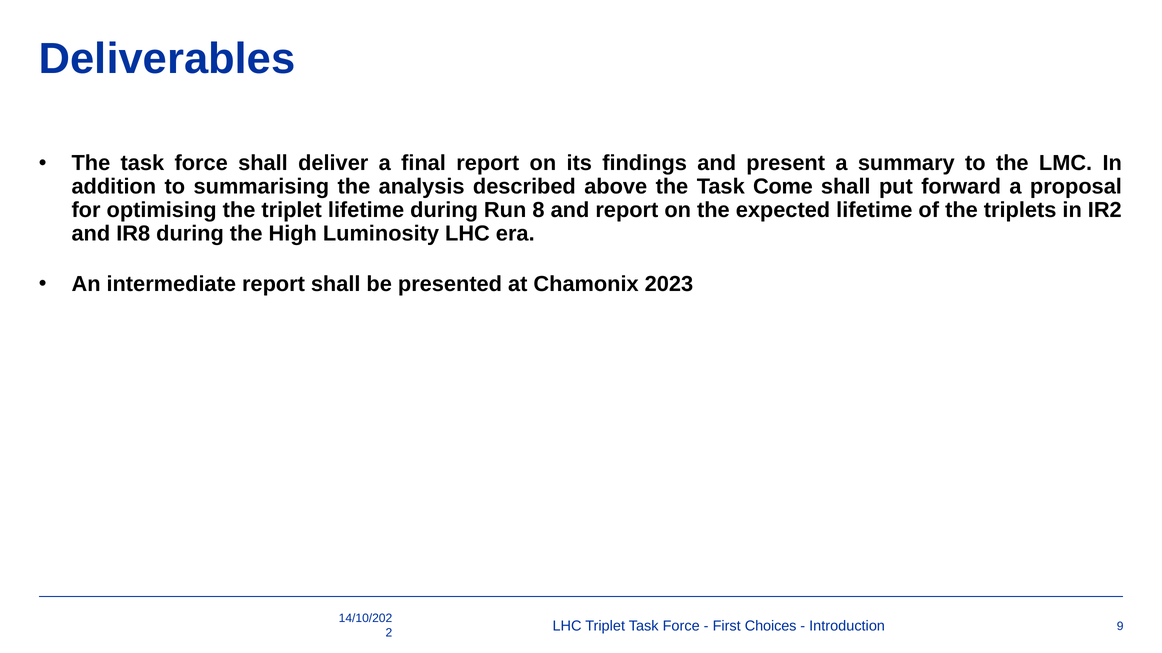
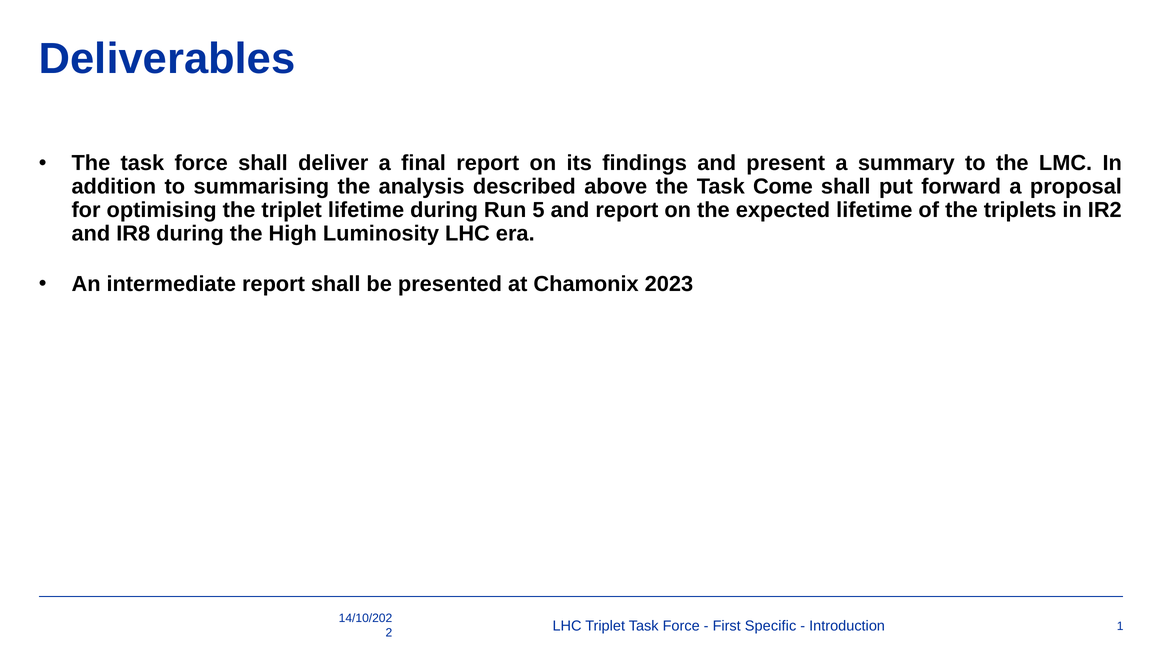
8: 8 -> 5
Choices: Choices -> Specific
9: 9 -> 1
